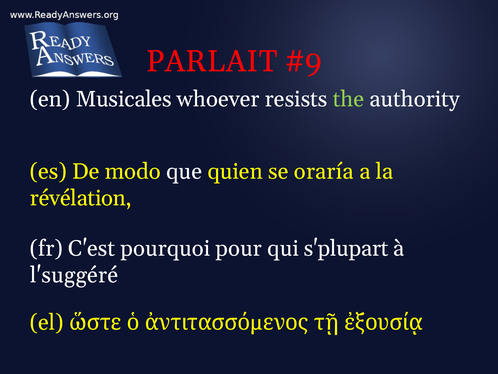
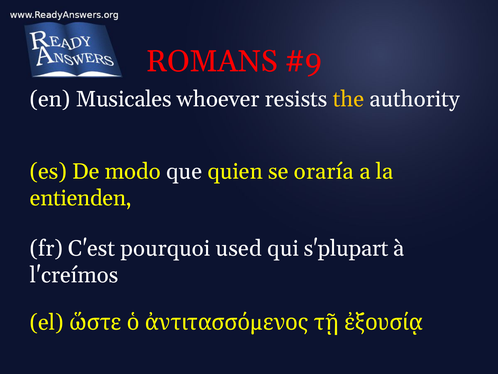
PARLAIT: PARLAIT -> ROMANS
the colour: light green -> yellow
révélation: révélation -> entienden
pour: pour -> used
l'suggéré: l'suggéré -> l'creímos
